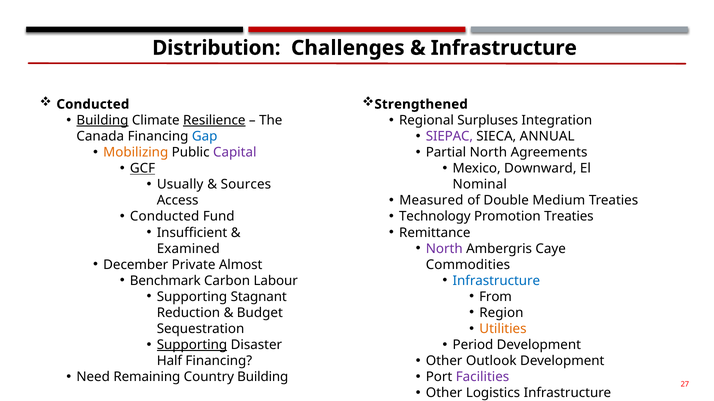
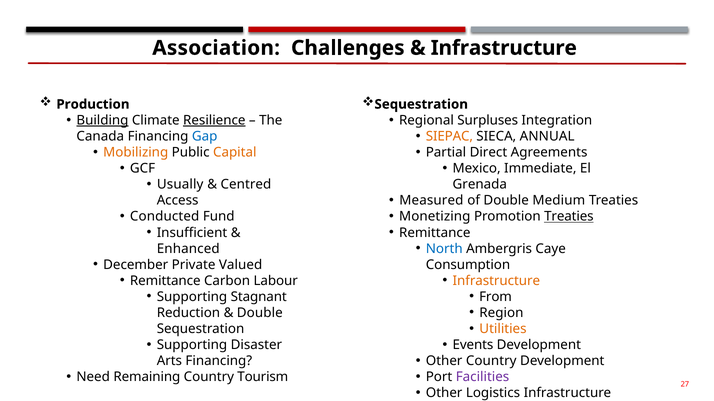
Distribution: Distribution -> Association
Conducted at (93, 104): Conducted -> Production
Strengthened at (421, 104): Strengthened -> Sequestration
SIEPAC colour: purple -> orange
Capital colour: purple -> orange
Partial North: North -> Direct
GCF underline: present -> none
Downward: Downward -> Immediate
Sources: Sources -> Centred
Nominal: Nominal -> Grenada
Technology: Technology -> Monetizing
Treaties at (569, 217) underline: none -> present
North at (444, 249) colour: purple -> blue
Examined: Examined -> Enhanced
Almost: Almost -> Valued
Commodities: Commodities -> Consumption
Benchmark at (165, 281): Benchmark -> Remittance
Infrastructure at (496, 281) colour: blue -> orange
Budget at (260, 313): Budget -> Double
Supporting at (192, 345) underline: present -> none
Period: Period -> Events
Other Outlook: Outlook -> Country
Half: Half -> Arts
Country Building: Building -> Tourism
